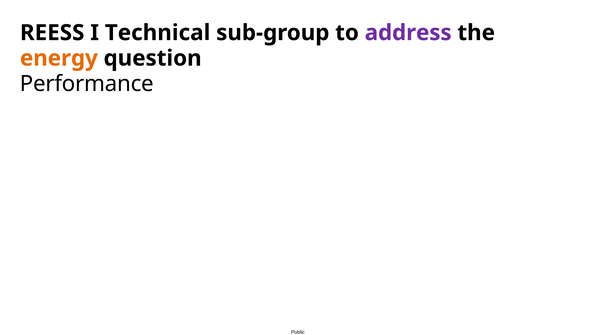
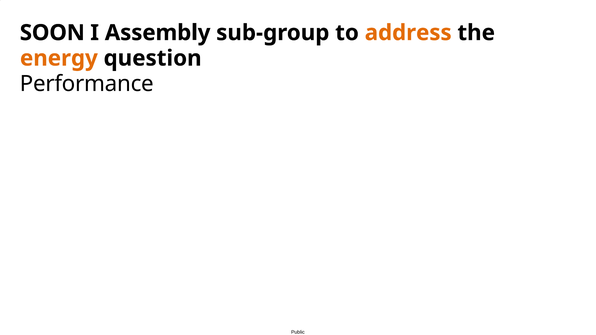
REESS: REESS -> SOON
Technical: Technical -> Assembly
address colour: purple -> orange
